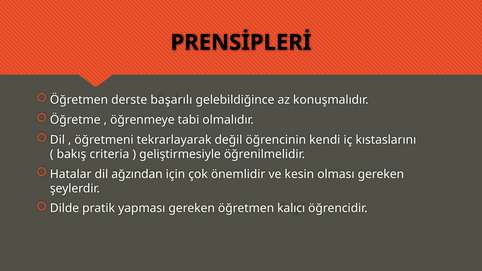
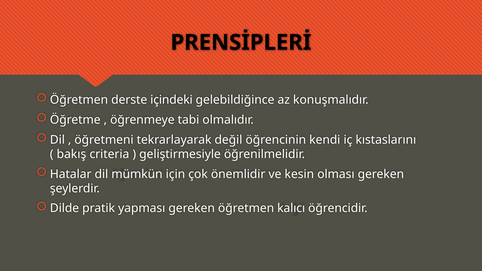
başarılı: başarılı -> içindeki
ağzından: ağzından -> mümkün
